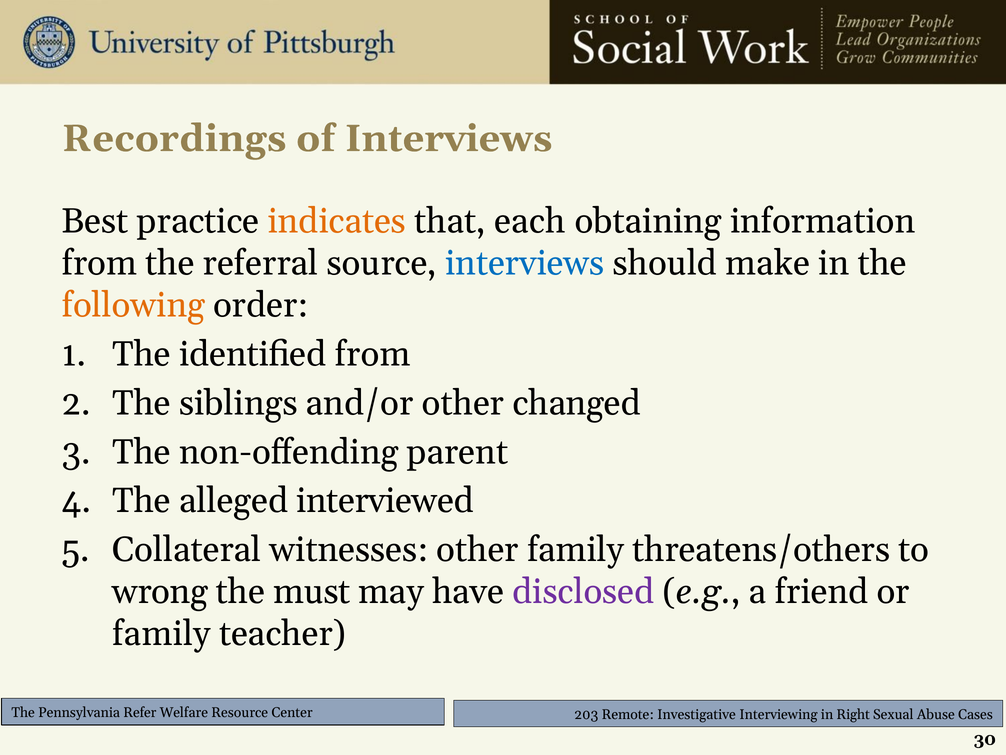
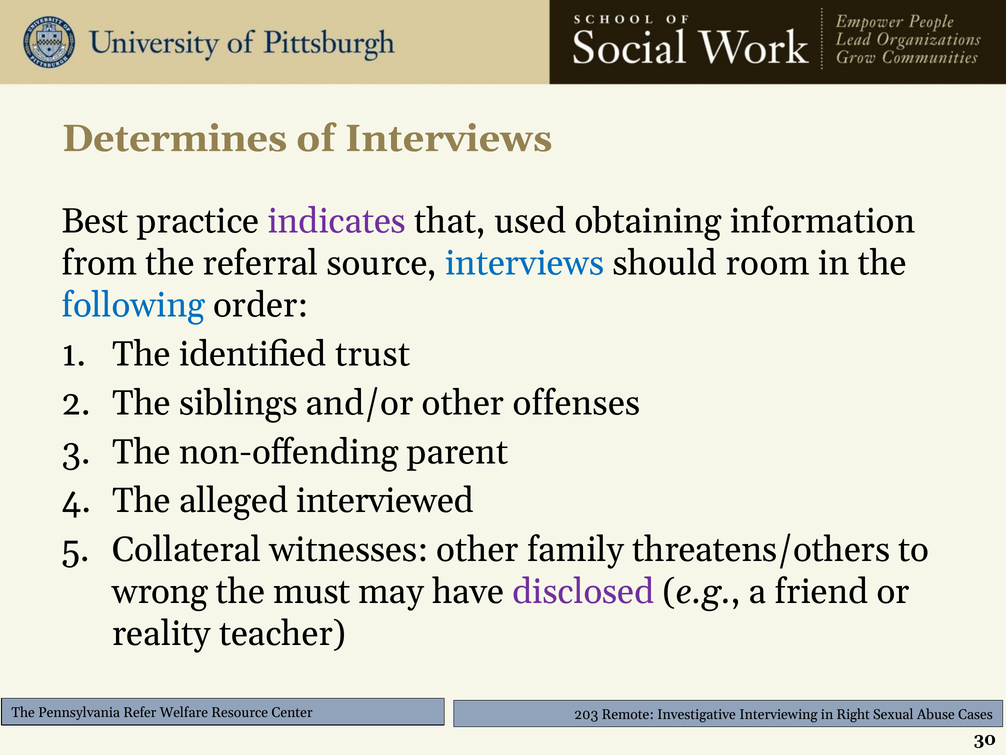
Recordings: Recordings -> Determines
indicates colour: orange -> purple
each: each -> used
make: make -> room
following colour: orange -> blue
identified from: from -> trust
changed: changed -> offenses
family at (161, 633): family -> reality
